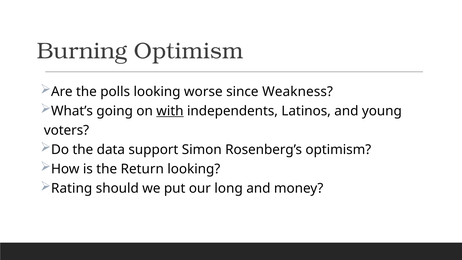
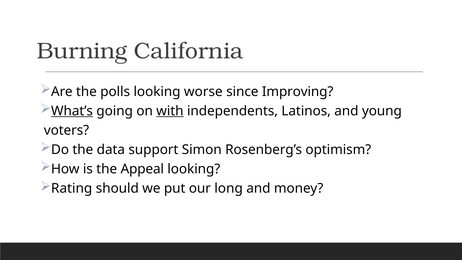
Burning Optimism: Optimism -> California
Weakness: Weakness -> Improving
What’s underline: none -> present
Return: Return -> Appeal
